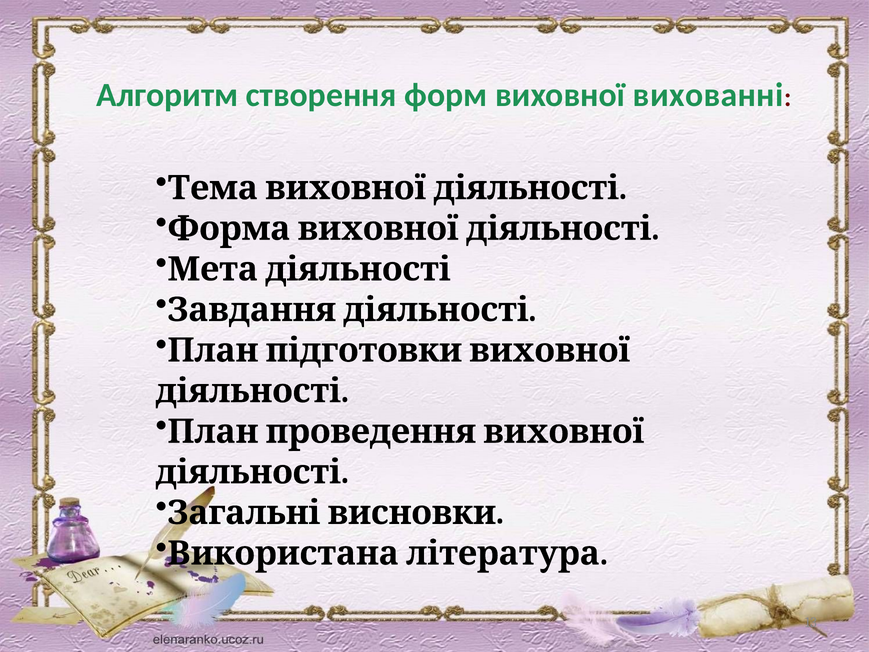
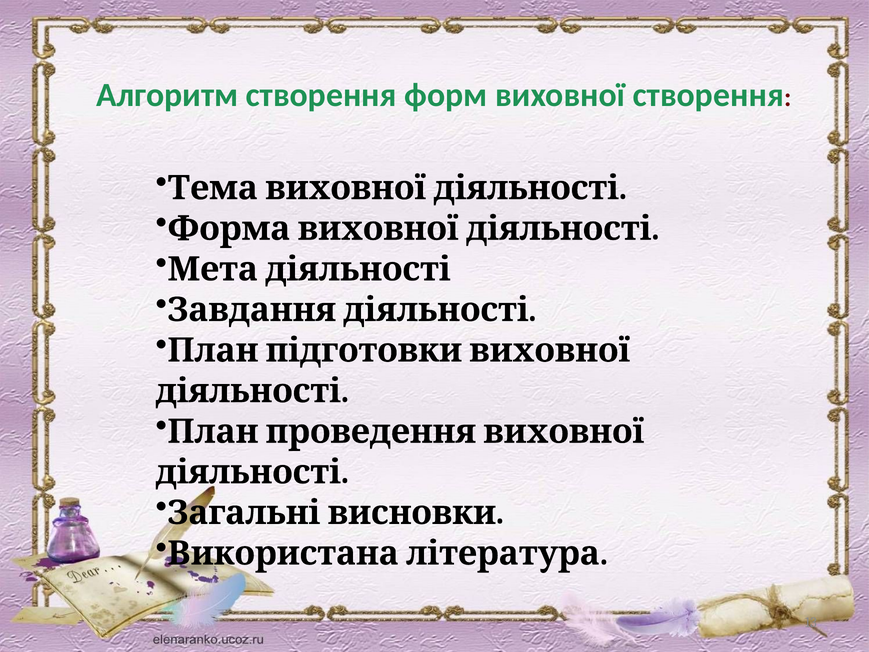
виховної вихованні: вихованні -> створення
